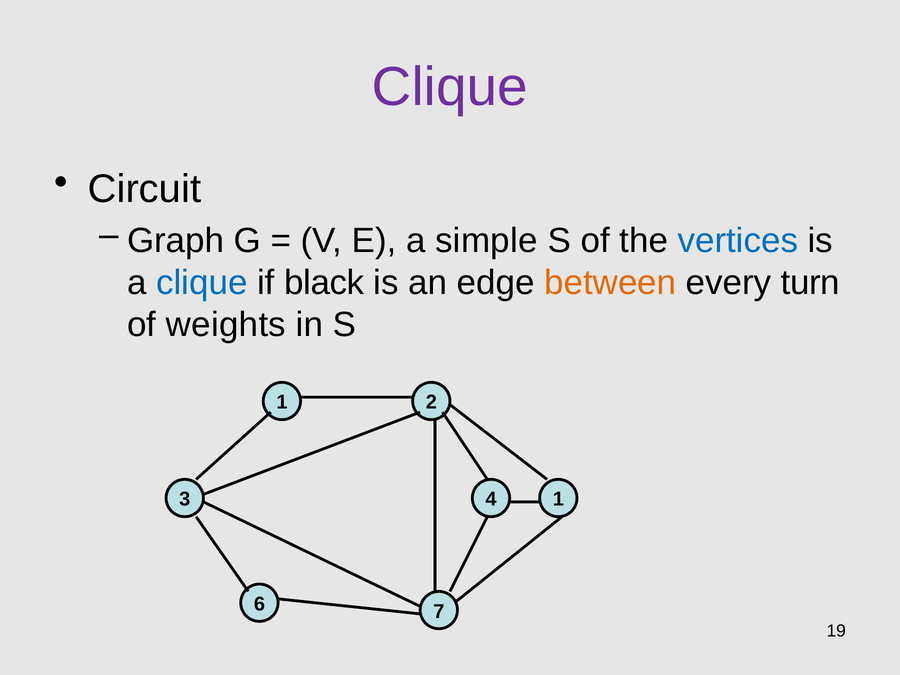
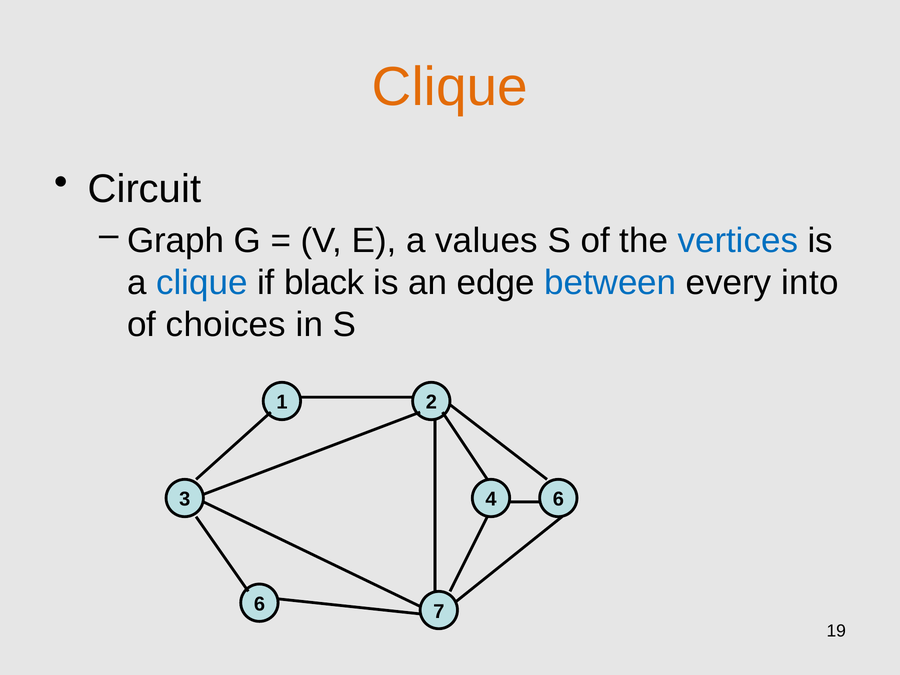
Clique at (450, 87) colour: purple -> orange
simple: simple -> values
between colour: orange -> blue
turn: turn -> into
weights: weights -> choices
4 1: 1 -> 6
